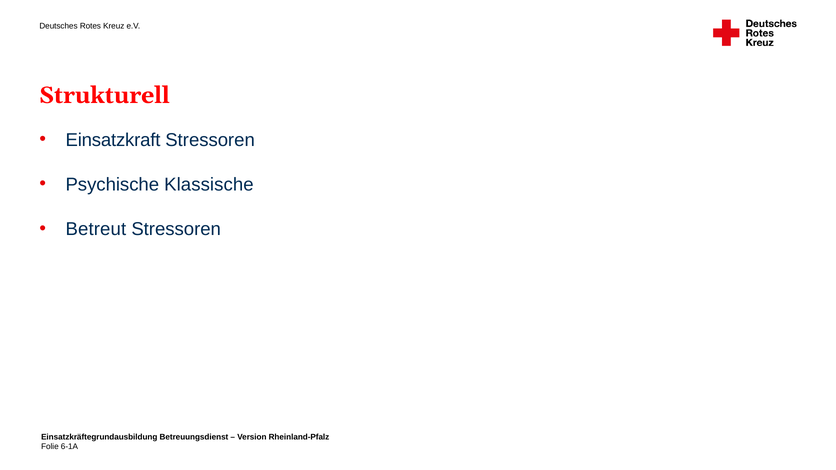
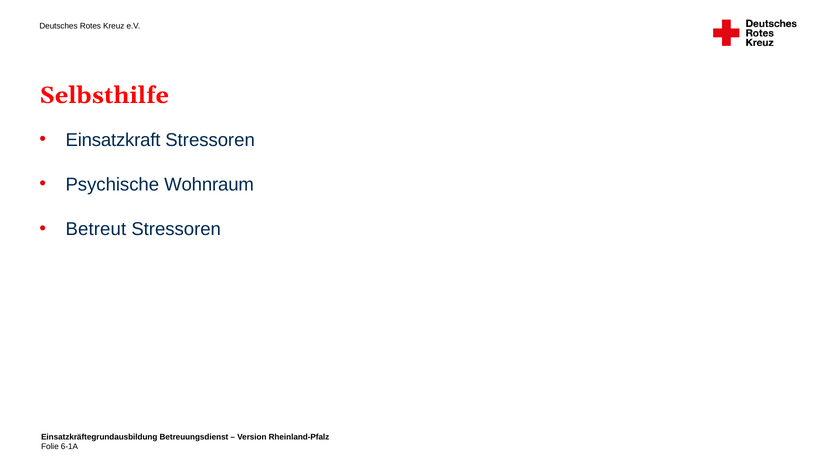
Strukturell: Strukturell -> Selbsthilfe
Klassische: Klassische -> Wohnraum
